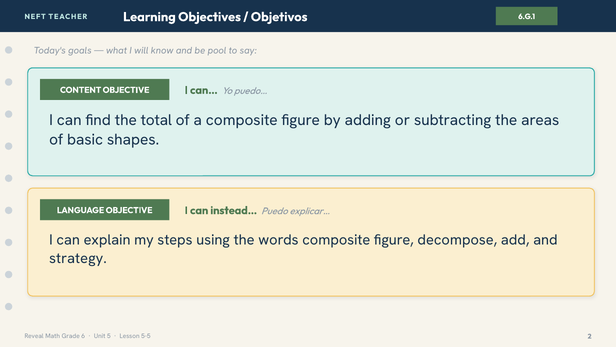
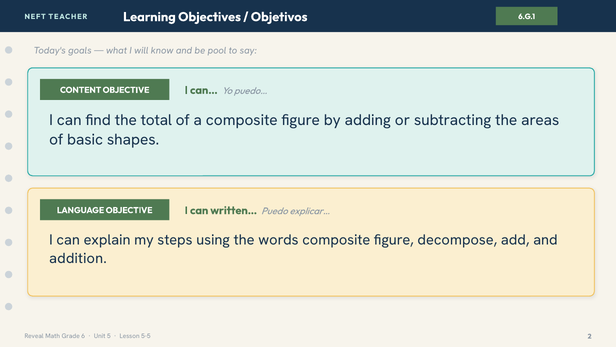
instead…: instead… -> written…
strategy: strategy -> addition
